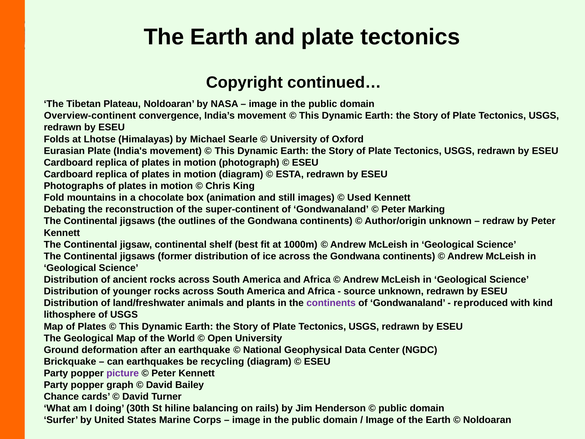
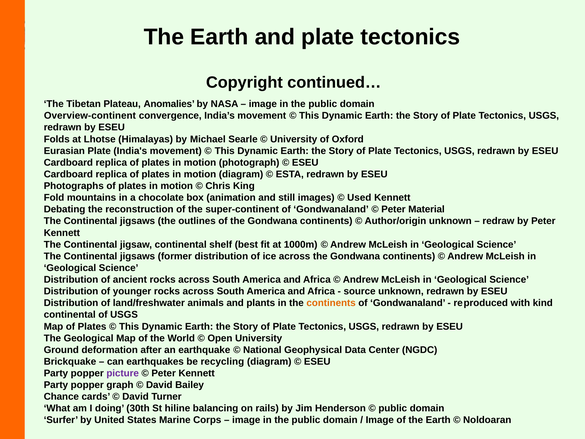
Plateau Noldoaran: Noldoaran -> Anomalies
Marking: Marking -> Material
continents at (331, 303) colour: purple -> orange
lithosphere at (70, 315): lithosphere -> continental
